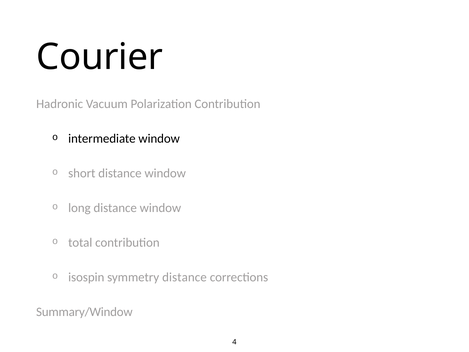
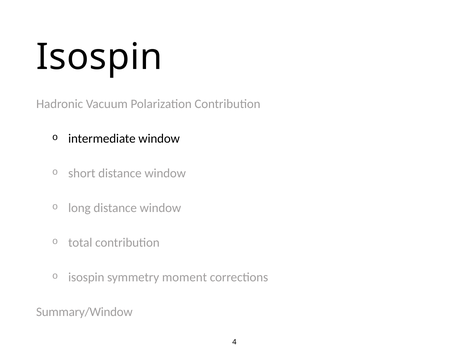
Courier at (100, 57): Courier -> Isospin
symmetry distance: distance -> moment
